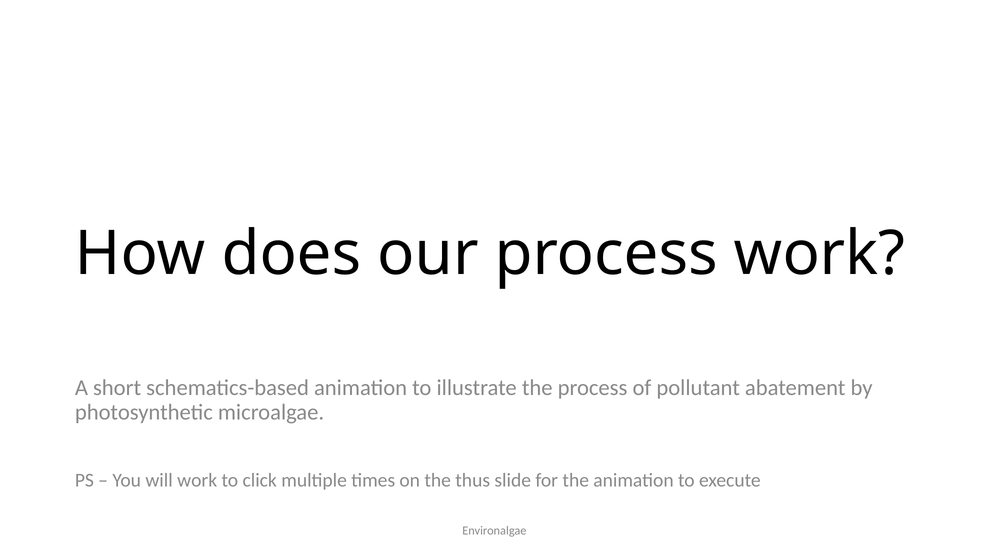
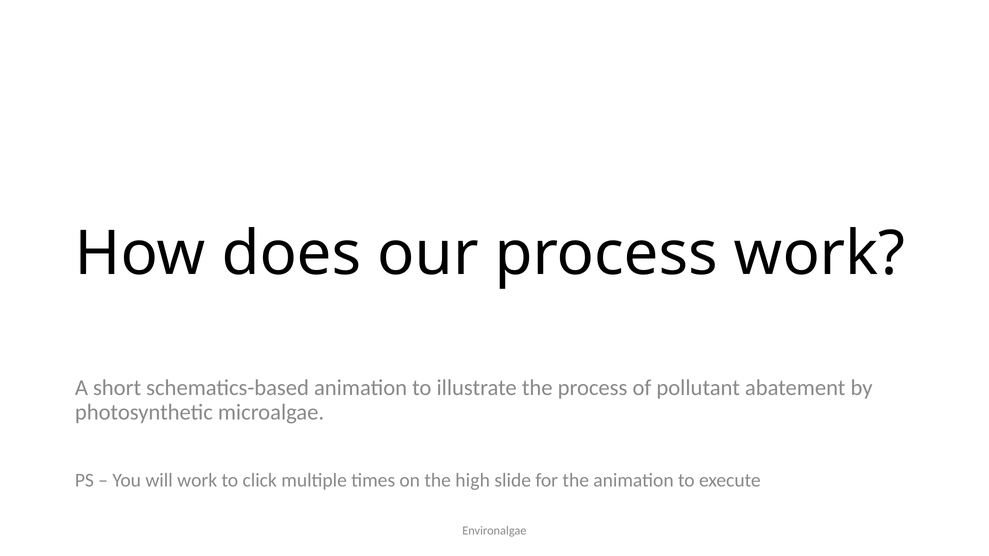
thus: thus -> high
